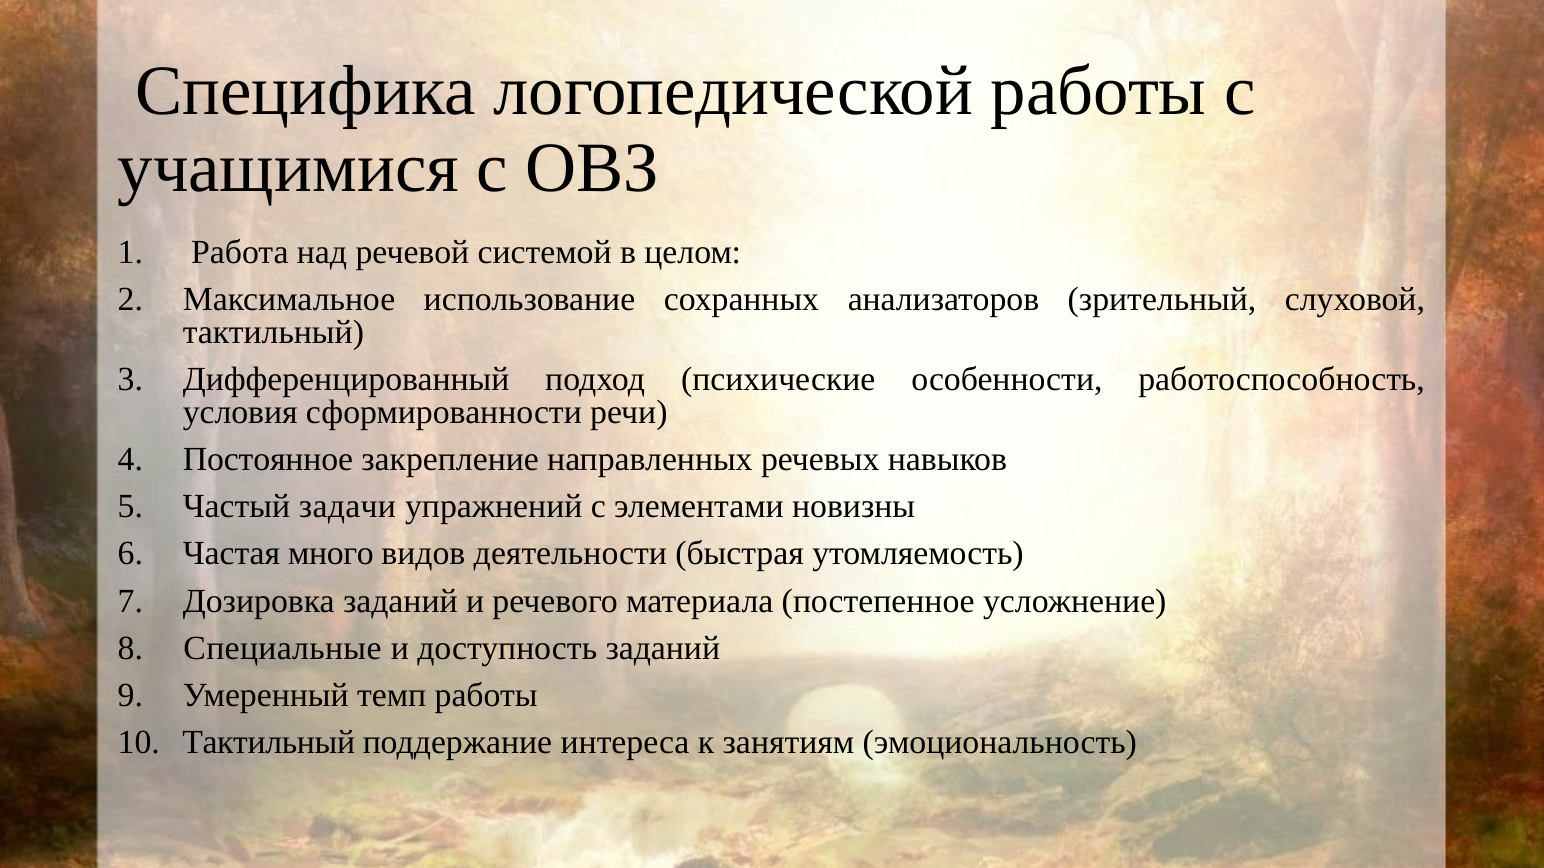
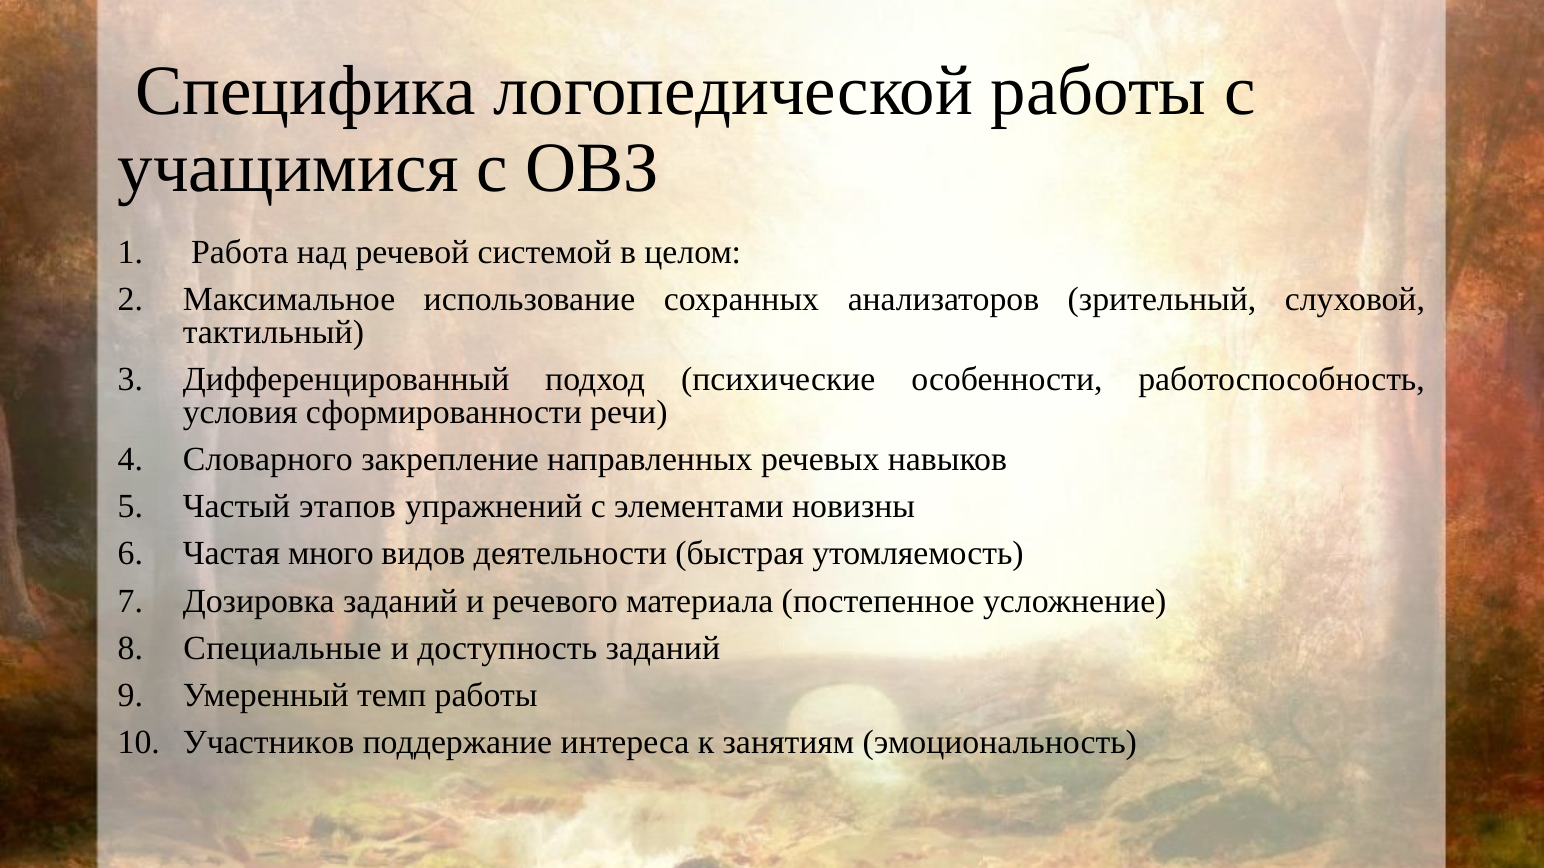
Постоянное: Постоянное -> Словарного
задачи: задачи -> этапов
Тактильный at (269, 743): Тактильный -> Участников
